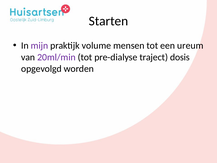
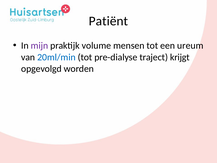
Starten: Starten -> Patiënt
20ml/min colour: purple -> blue
dosis: dosis -> krijgt
